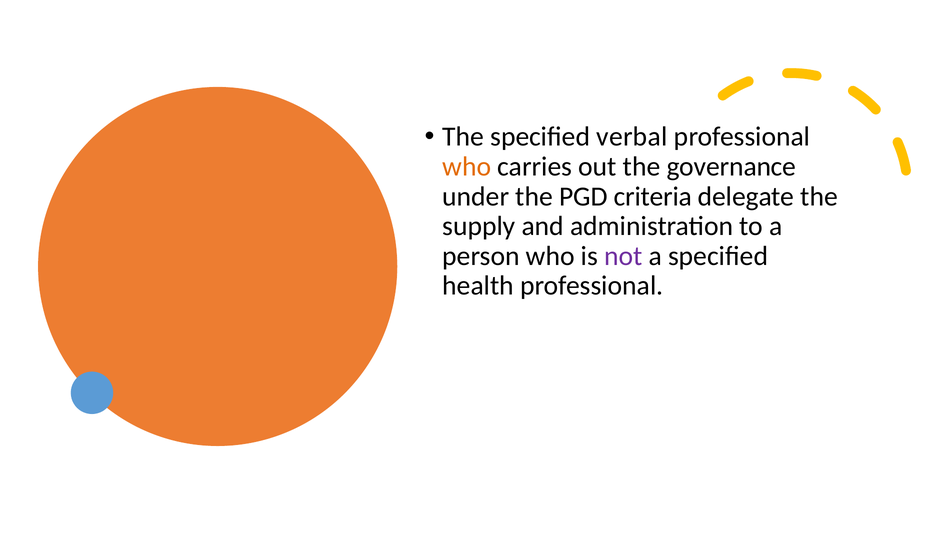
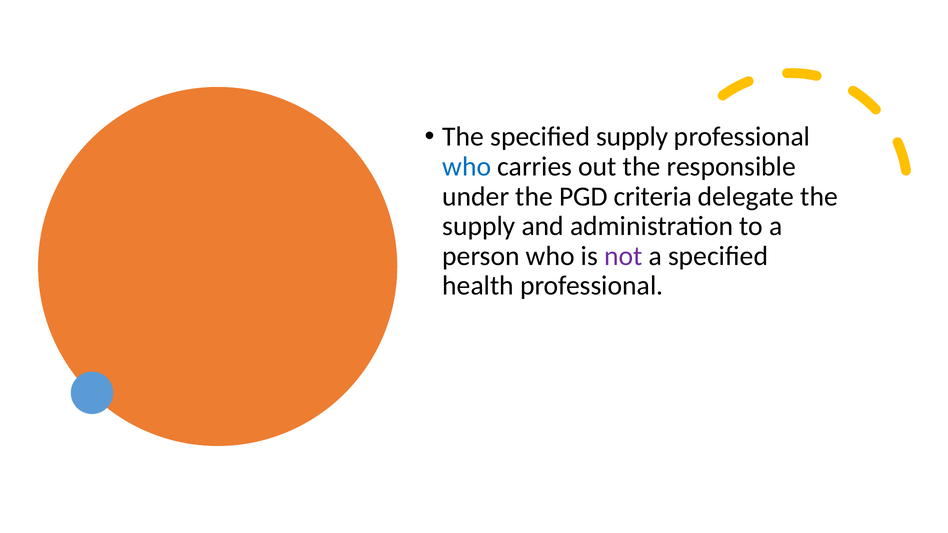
specified verbal: verbal -> supply
who at (467, 167) colour: orange -> blue
governance: governance -> responsible
